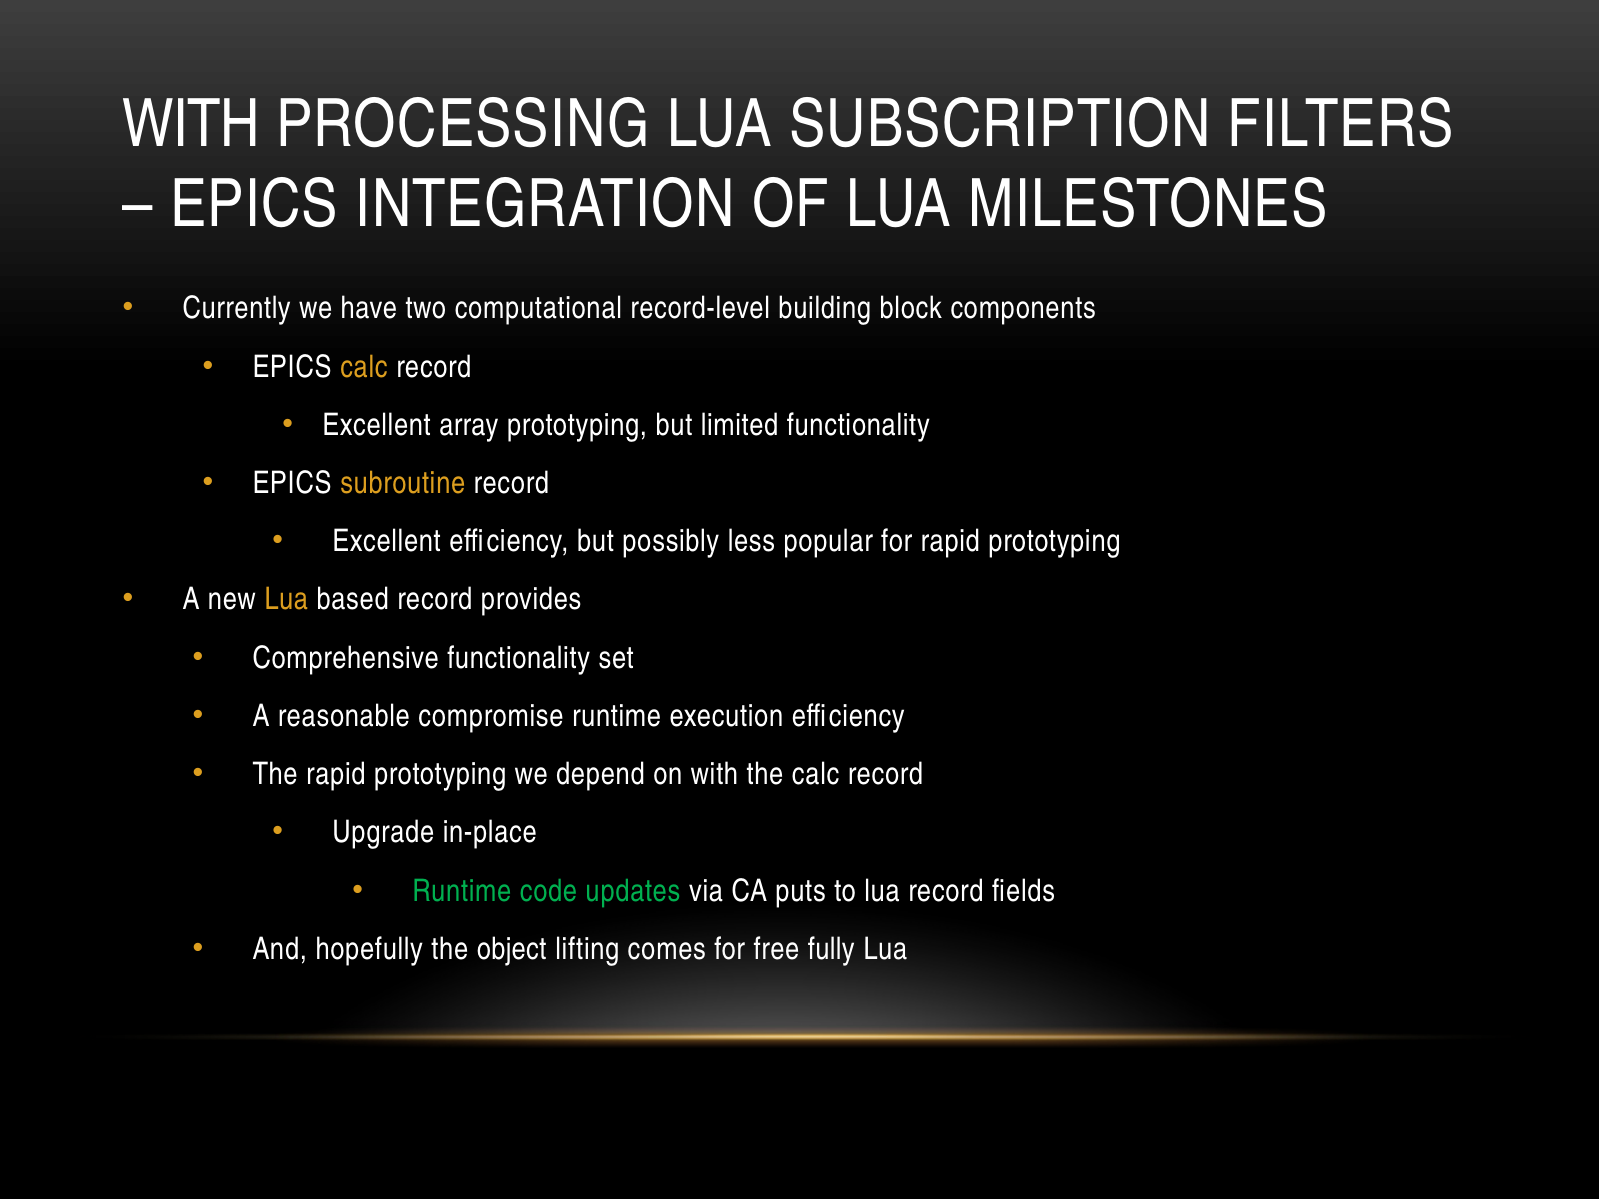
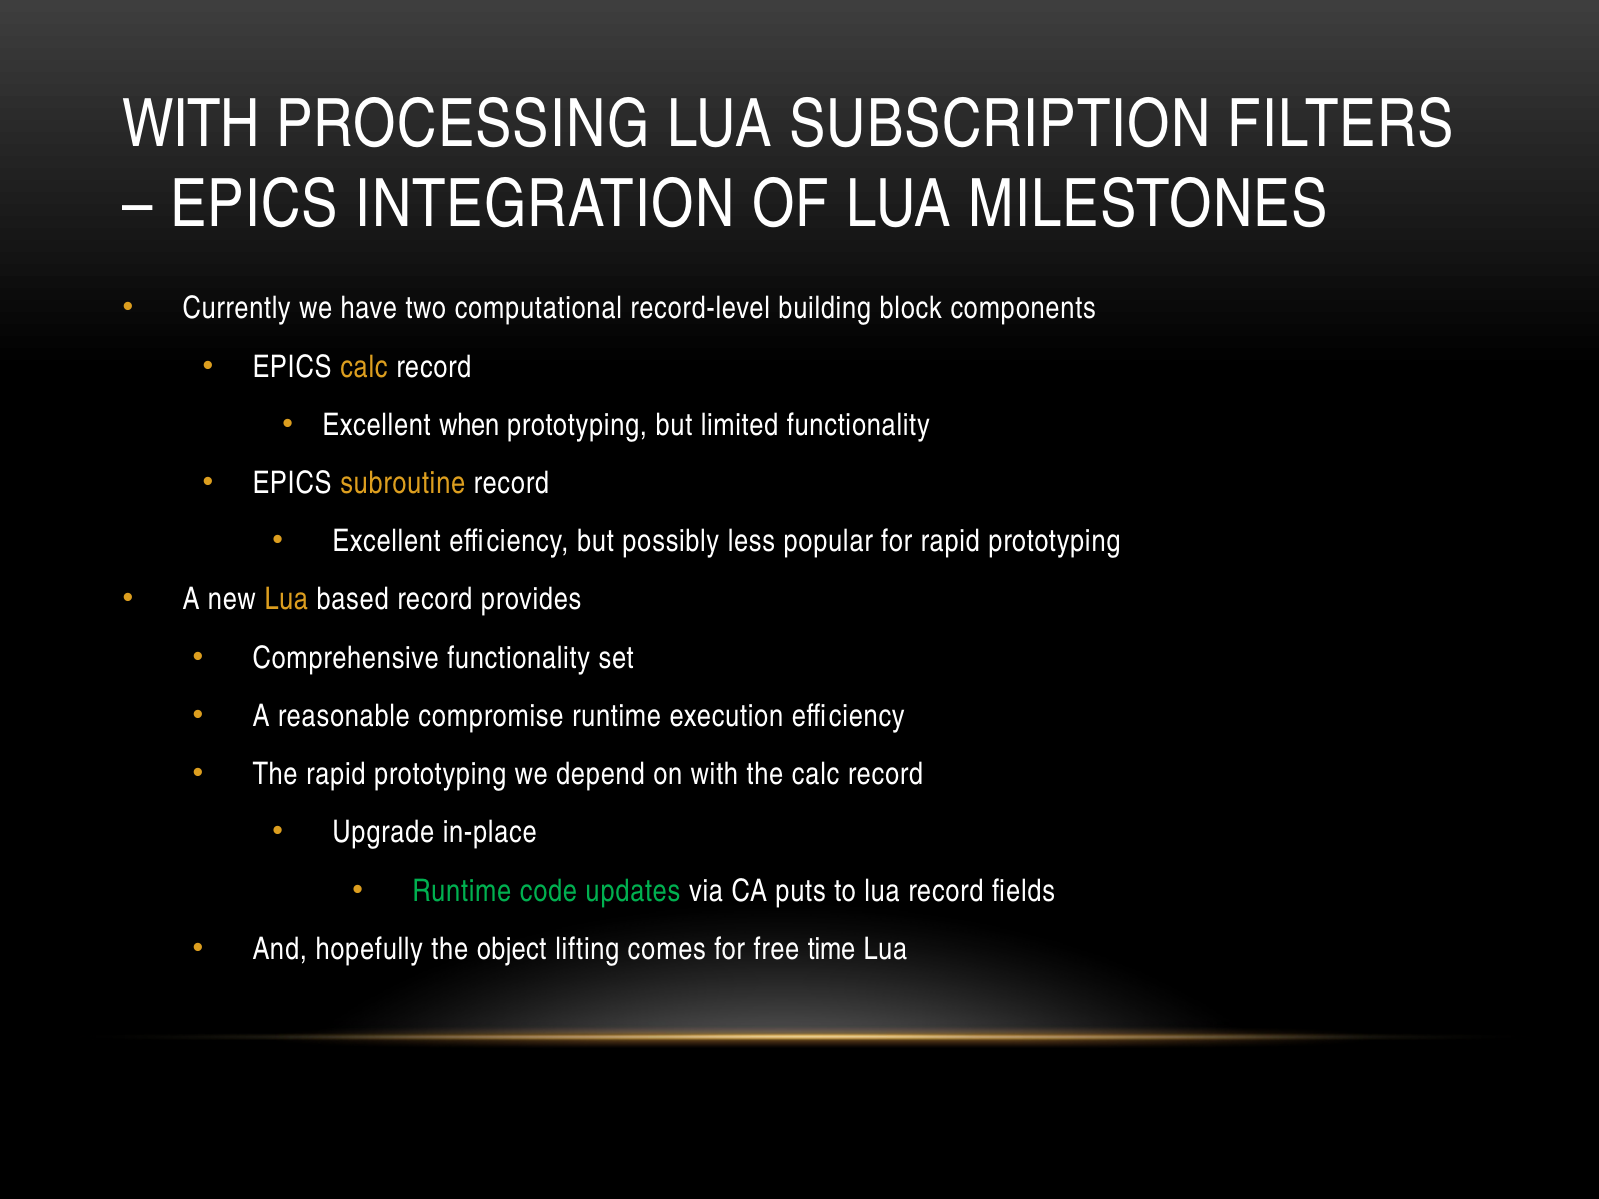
array: array -> when
fully: fully -> time
